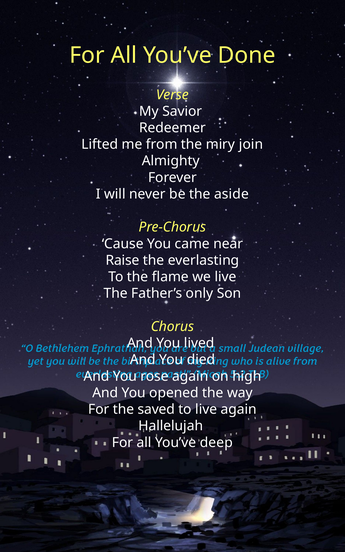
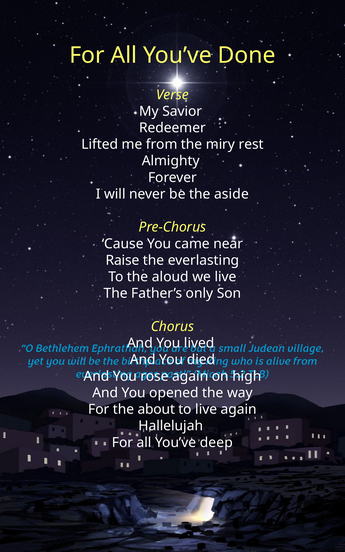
join: join -> rest
flame: flame -> aloud
saved: saved -> about
